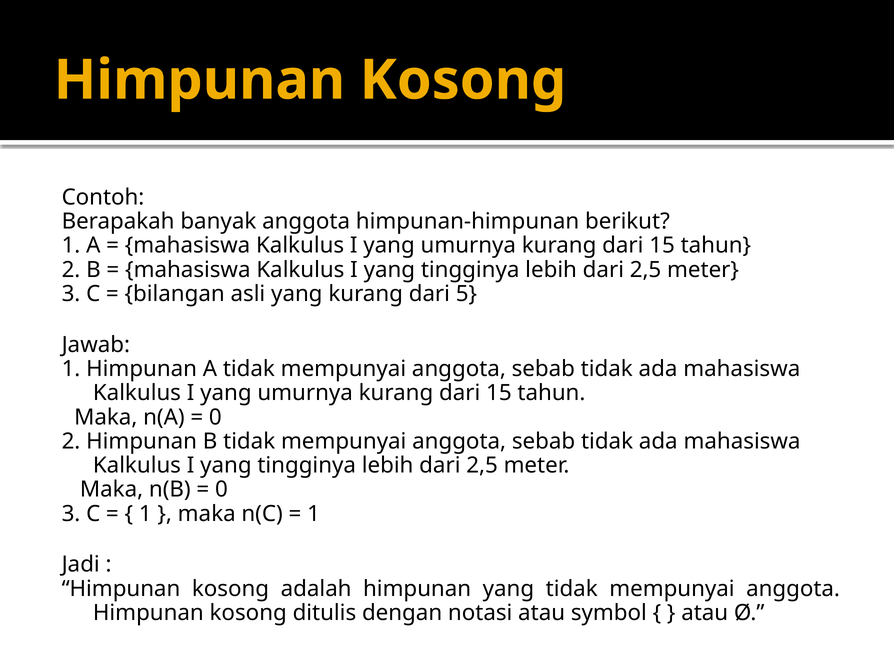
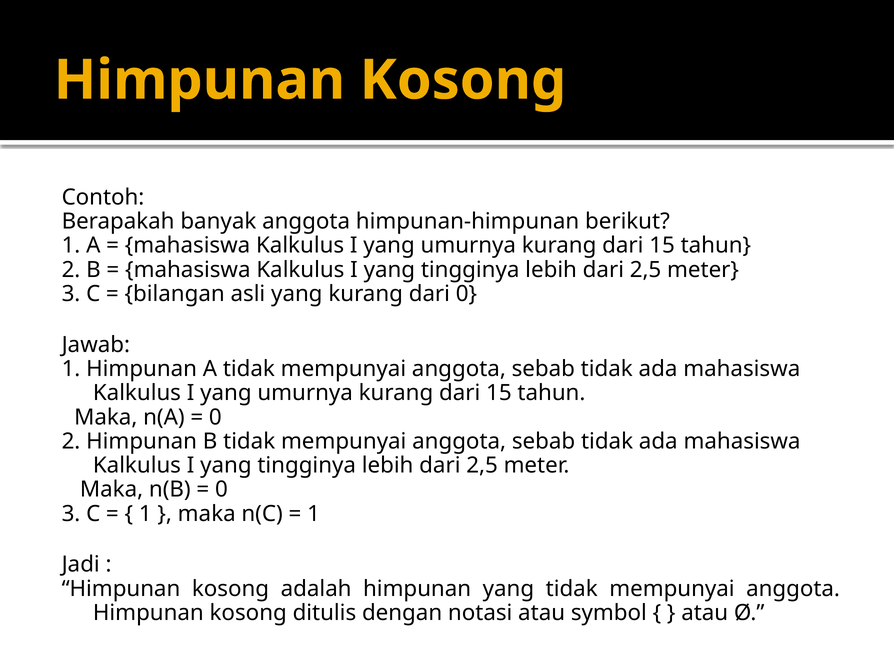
dari 5: 5 -> 0
